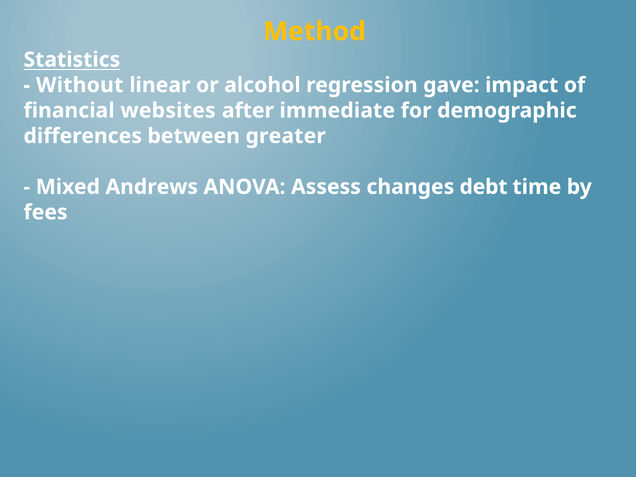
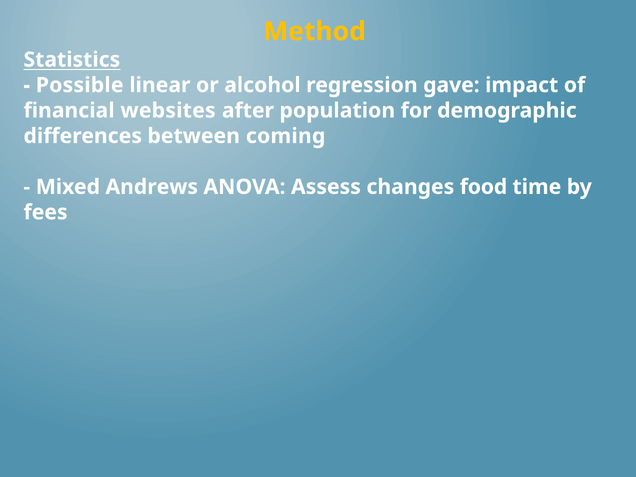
Without: Without -> Possible
immediate: immediate -> population
greater: greater -> coming
debt: debt -> food
